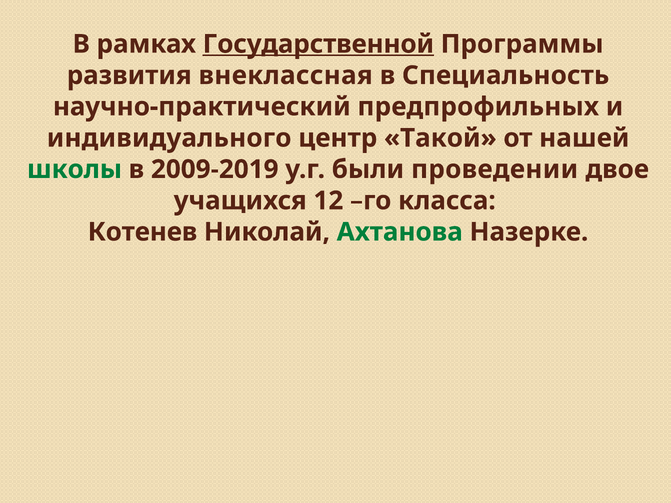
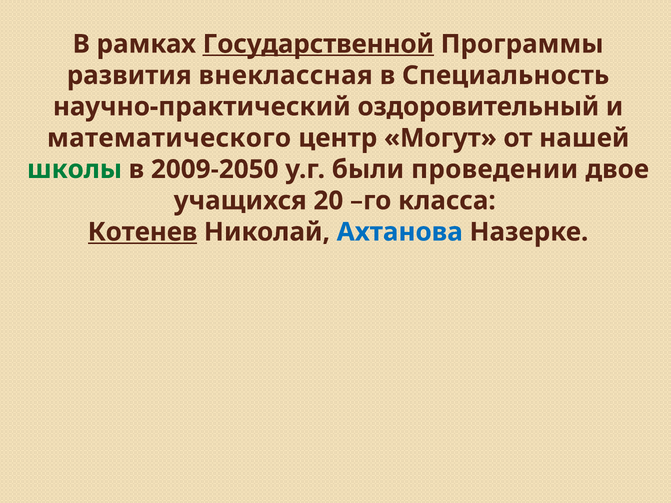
предпрофильных: предпрофильных -> оздоровительный
индивидуального: индивидуального -> математического
Такой: Такой -> Могут
2009-2019: 2009-2019 -> 2009-2050
12: 12 -> 20
Котенев underline: none -> present
Ахтанова colour: green -> blue
